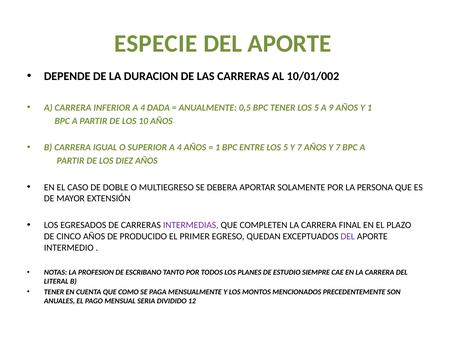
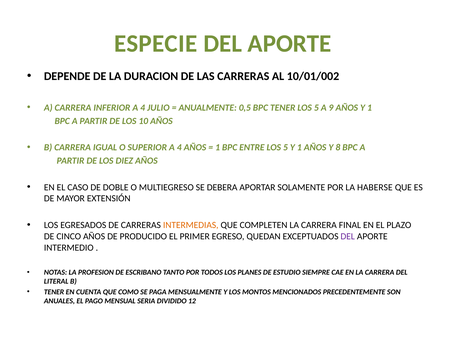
DADA: DADA -> JULIO
5 Y 7: 7 -> 1
AÑOS Y 7: 7 -> 8
PERSONA: PERSONA -> HABERSE
INTERMEDIAS colour: purple -> orange
